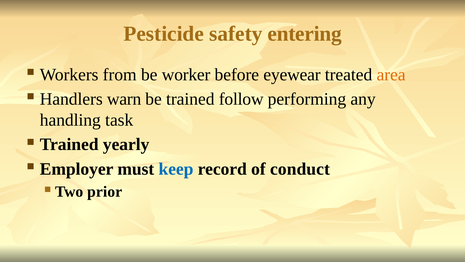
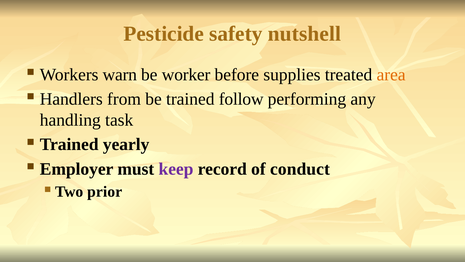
entering: entering -> nutshell
from: from -> warn
eyewear: eyewear -> supplies
warn: warn -> from
keep colour: blue -> purple
